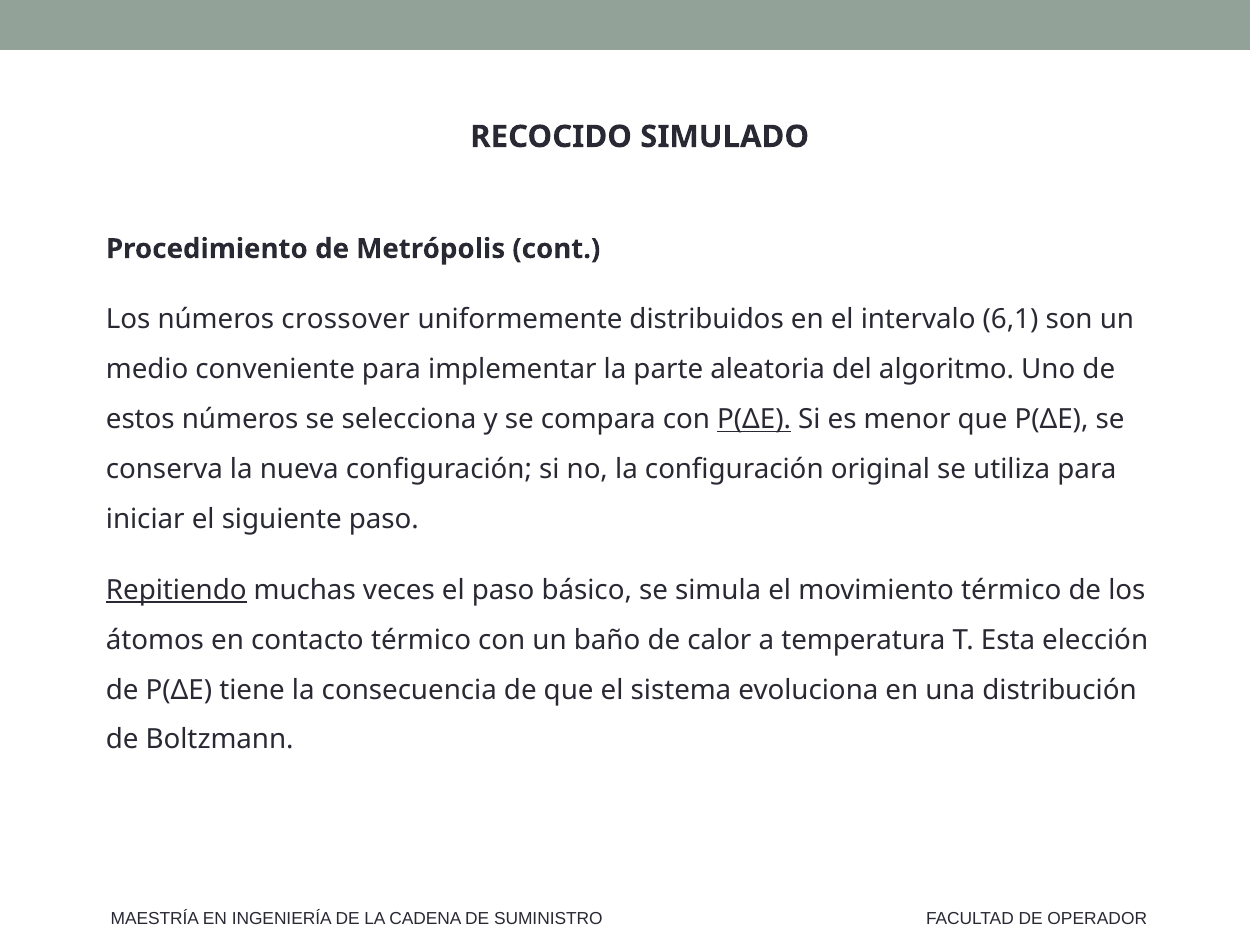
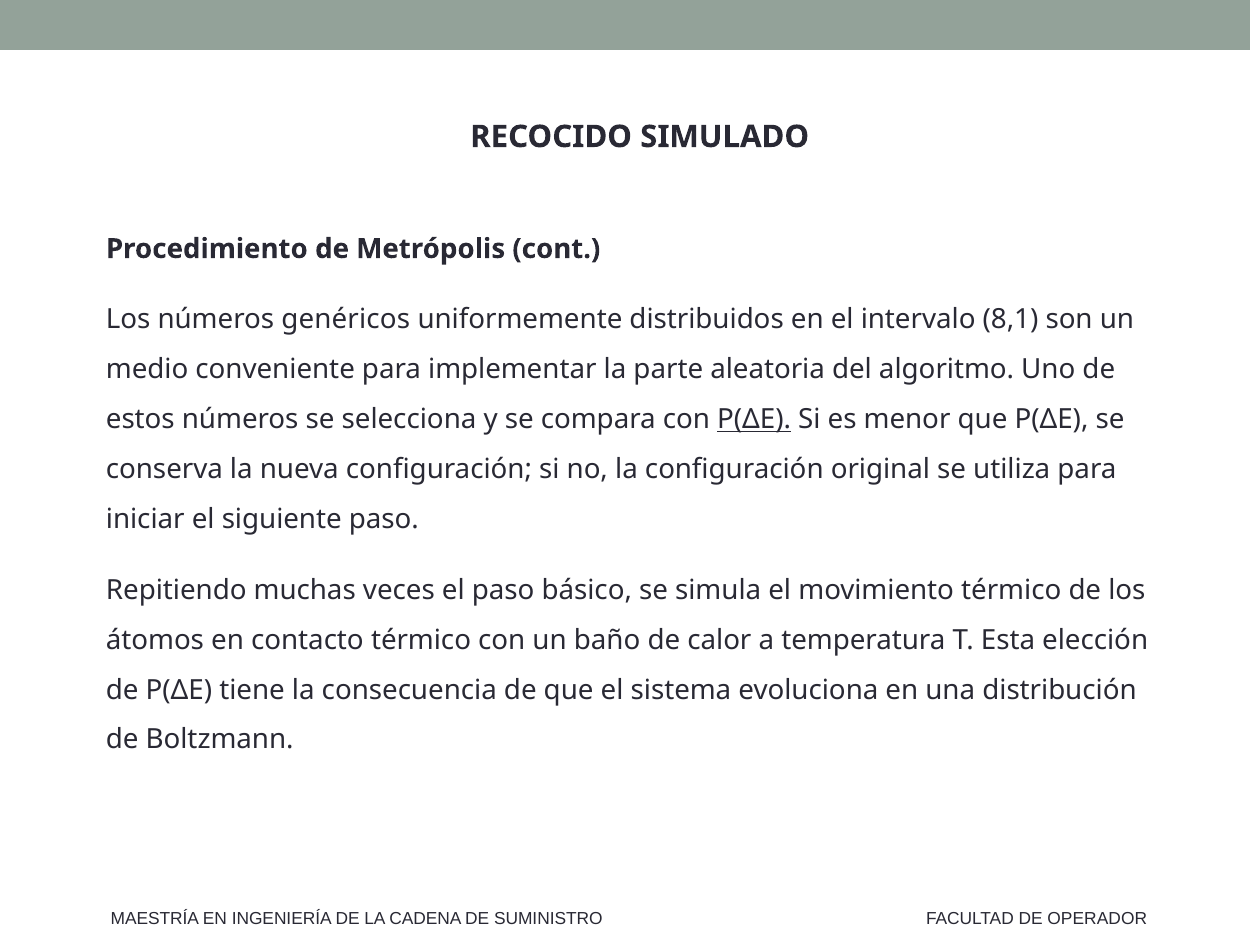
crossover: crossover -> genéricos
6,1: 6,1 -> 8,1
Repitiendo underline: present -> none
